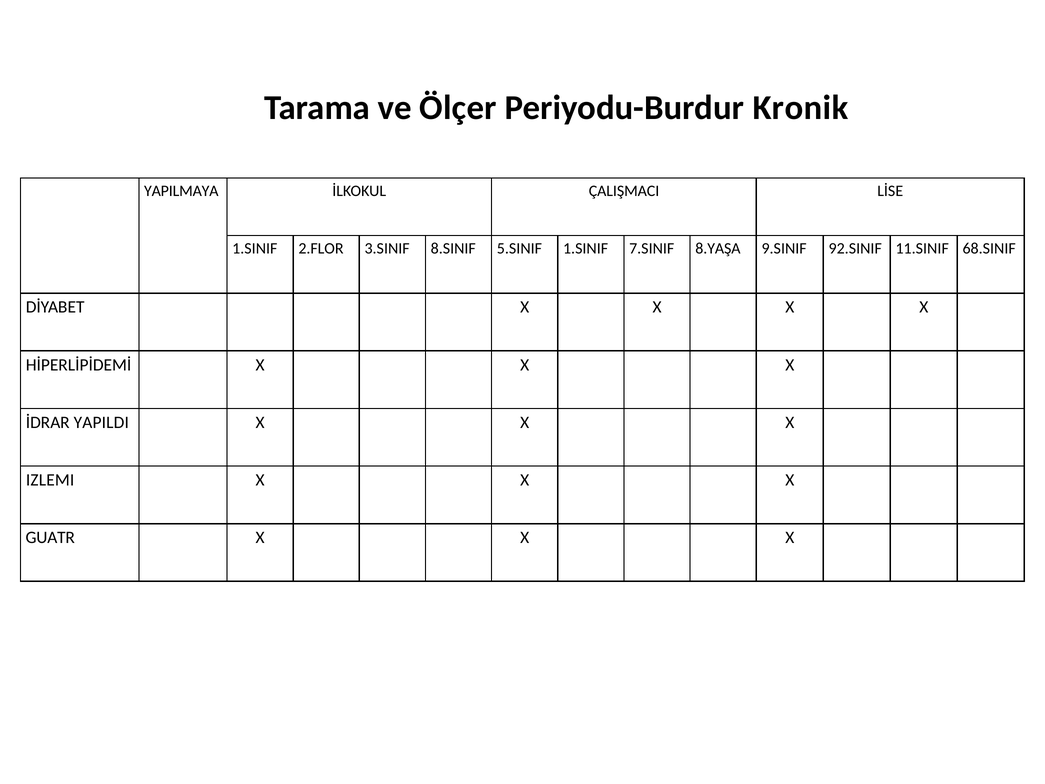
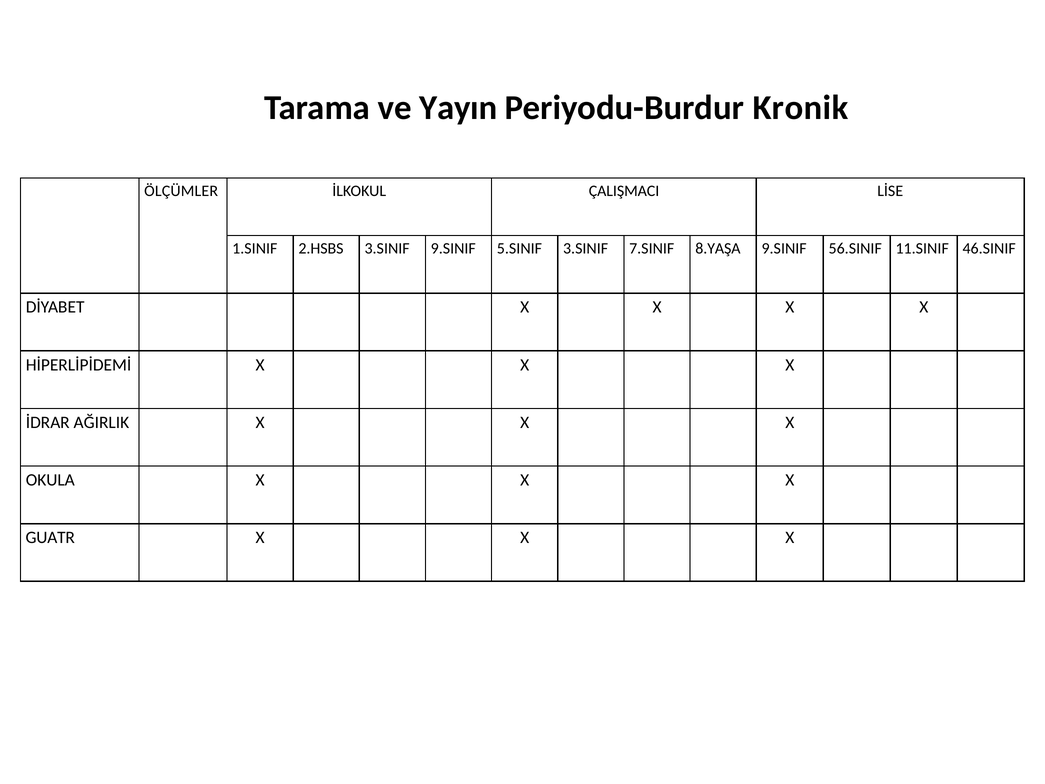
Ölçer: Ölçer -> Yayın
YAPILMAYA: YAPILMAYA -> ÖLÇÜMLER
2.FLOR: 2.FLOR -> 2.HSBS
3.SINIF 8.SINIF: 8.SINIF -> 9.SINIF
5.SINIF 1.SINIF: 1.SINIF -> 3.SINIF
92.SINIF: 92.SINIF -> 56.SINIF
68.SINIF: 68.SINIF -> 46.SINIF
YAPILDI: YAPILDI -> AĞIRLIK
IZLEMI: IZLEMI -> OKULA
